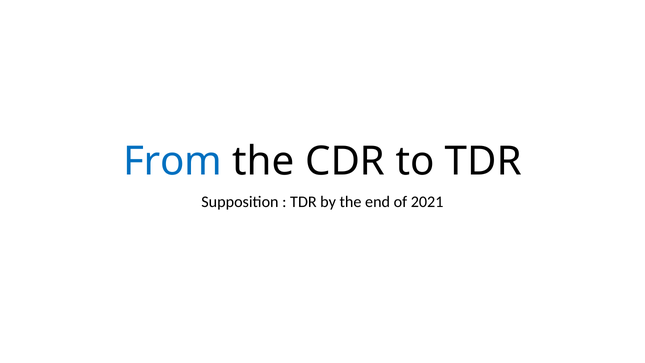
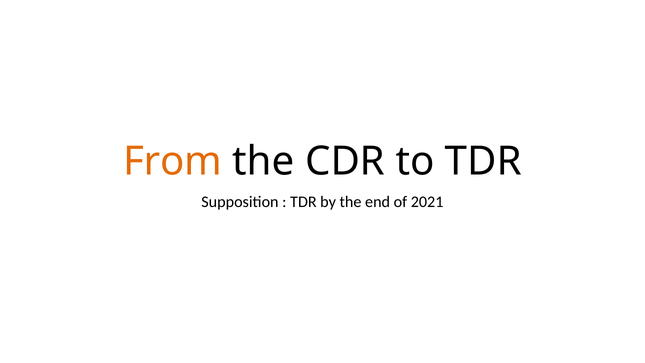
From colour: blue -> orange
